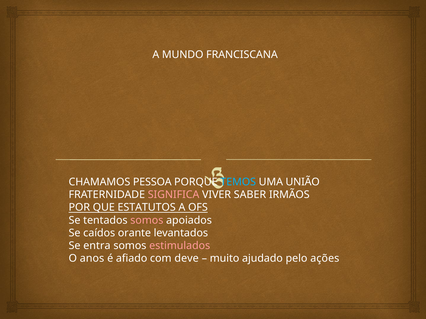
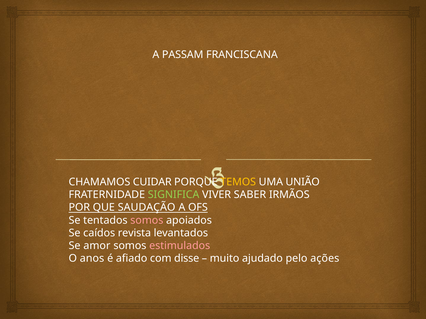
MUNDO: MUNDO -> PASSAM
PESSOA: PESSOA -> CUIDAR
TEMOS colour: light blue -> yellow
SIGNIFICA colour: pink -> light green
ESTATUTOS: ESTATUTOS -> SAUDAÇÃO
orante: orante -> revista
entra: entra -> amor
deve: deve -> disse
